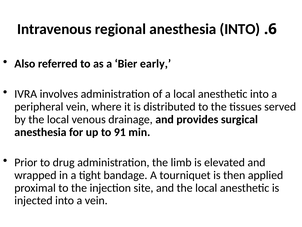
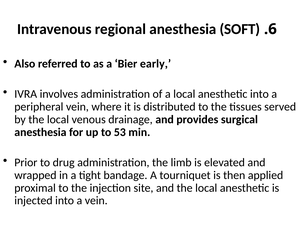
anesthesia INTO: INTO -> SOFT
91: 91 -> 53
